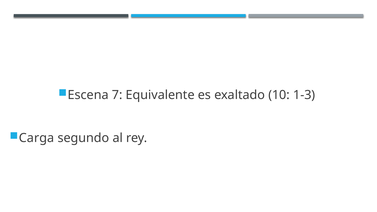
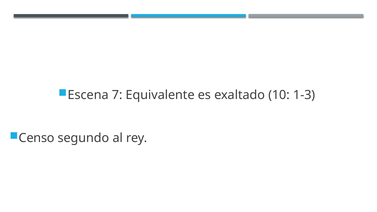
Carga: Carga -> Censo
